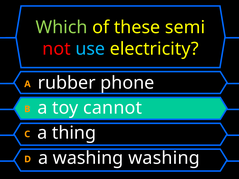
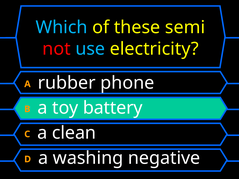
Which colour: light green -> light blue
cannot: cannot -> battery
thing: thing -> clean
washing washing: washing -> negative
